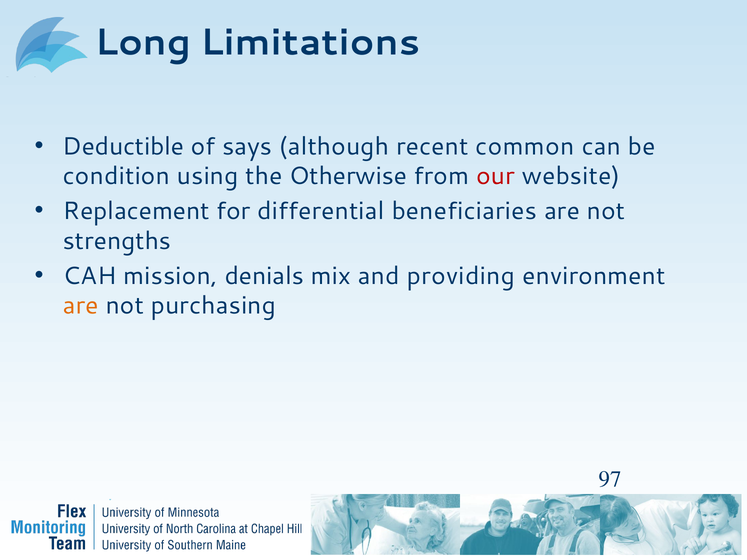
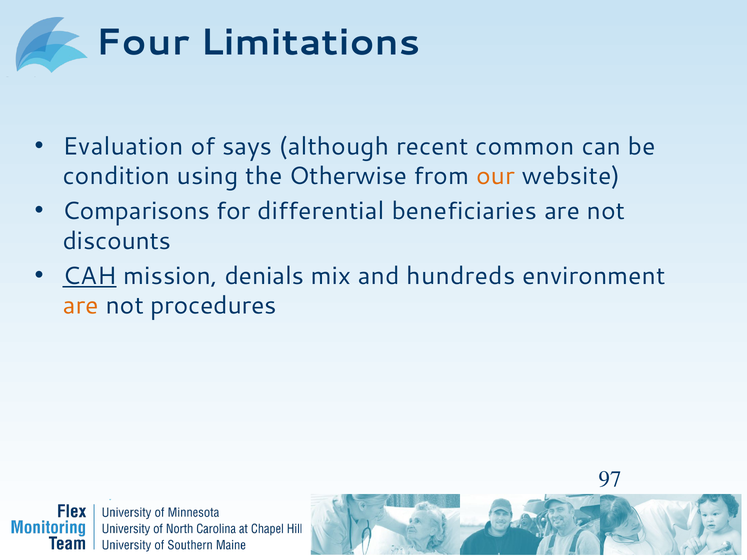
Long: Long -> Four
Deductible: Deductible -> Evaluation
our colour: red -> orange
Replacement: Replacement -> Comparisons
strengths: strengths -> discounts
CAH underline: none -> present
providing: providing -> hundreds
purchasing: purchasing -> procedures
